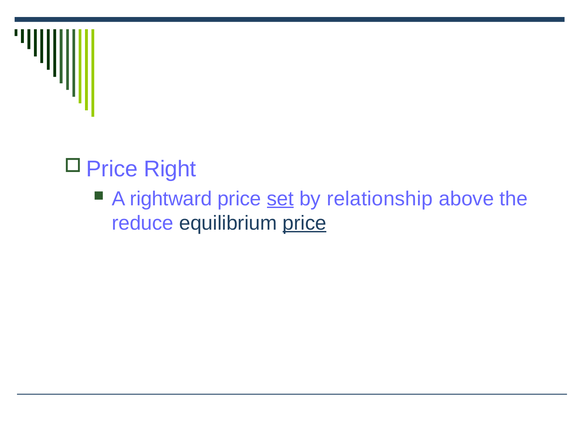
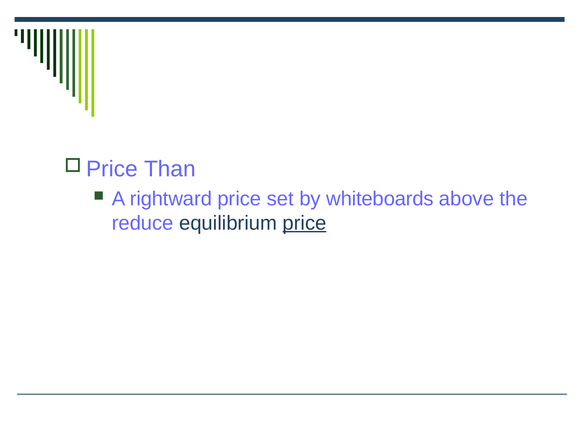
Right: Right -> Than
set underline: present -> none
relationship: relationship -> whiteboards
